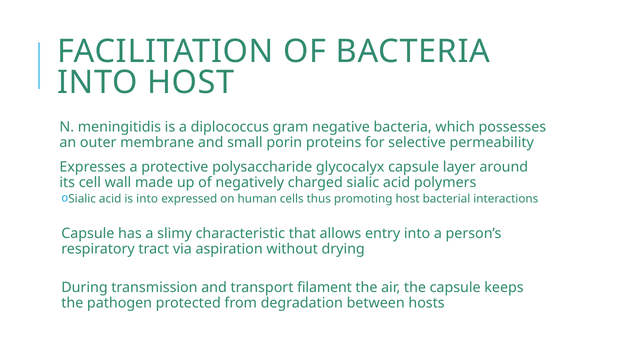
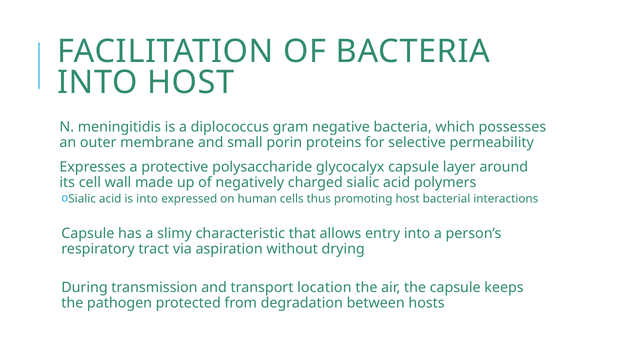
filament: filament -> location
